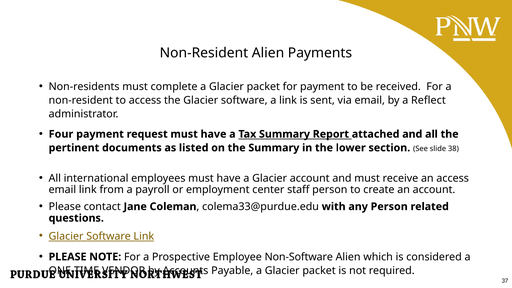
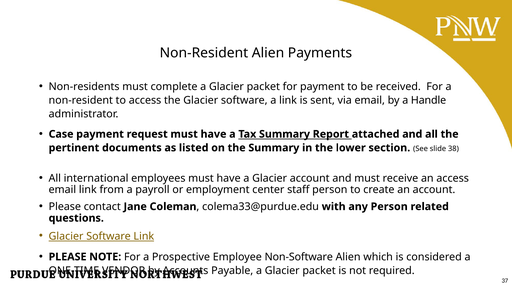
Reflect: Reflect -> Handle
Four: Four -> Case
